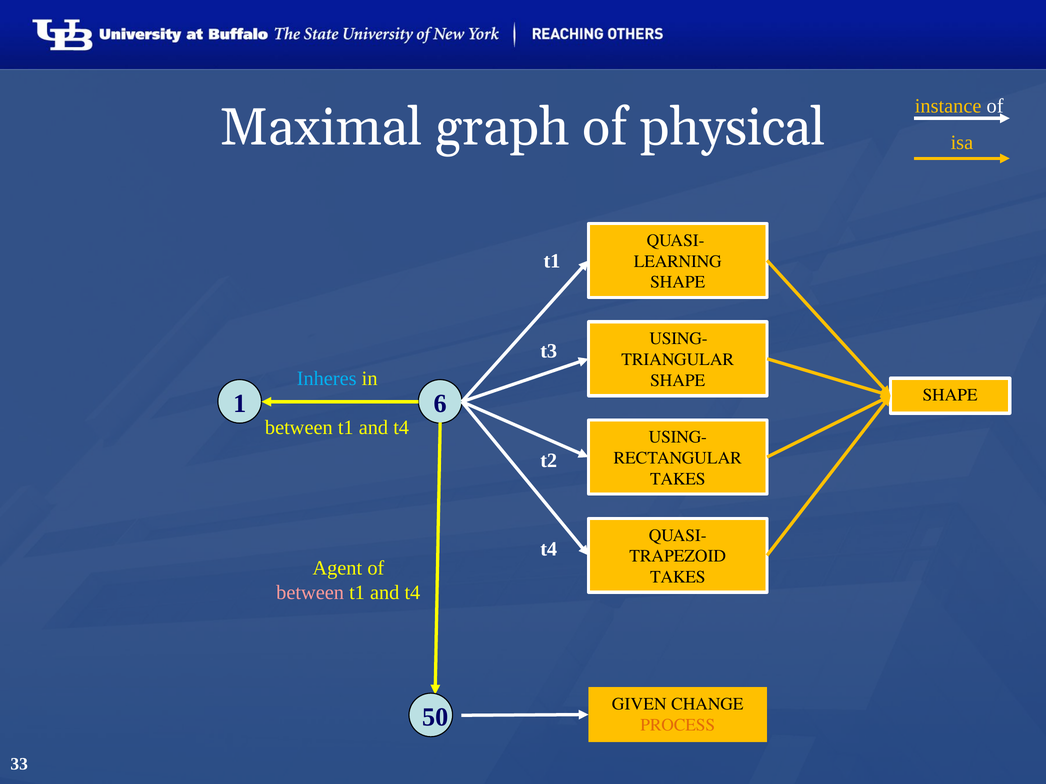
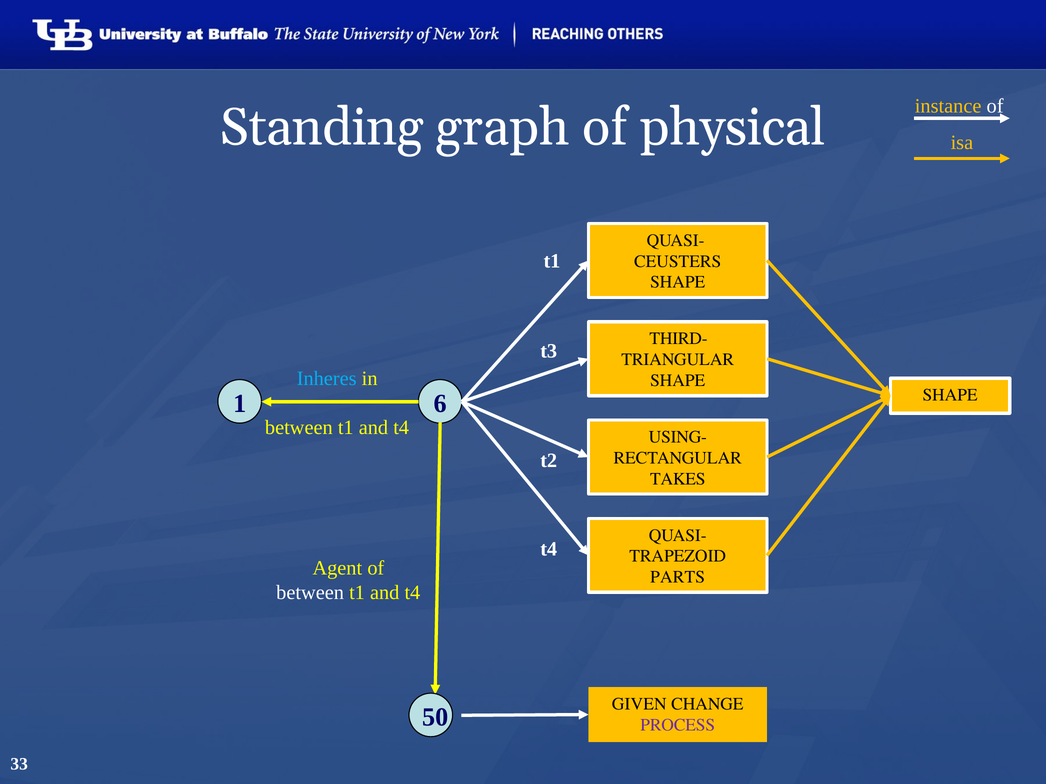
Maximal: Maximal -> Standing
LEARNING: LEARNING -> CEUSTERS
USING- at (678, 339): USING- -> THIRD-
TAKES at (678, 577): TAKES -> PARTS
between at (310, 593) colour: pink -> white
PROCESS colour: orange -> purple
